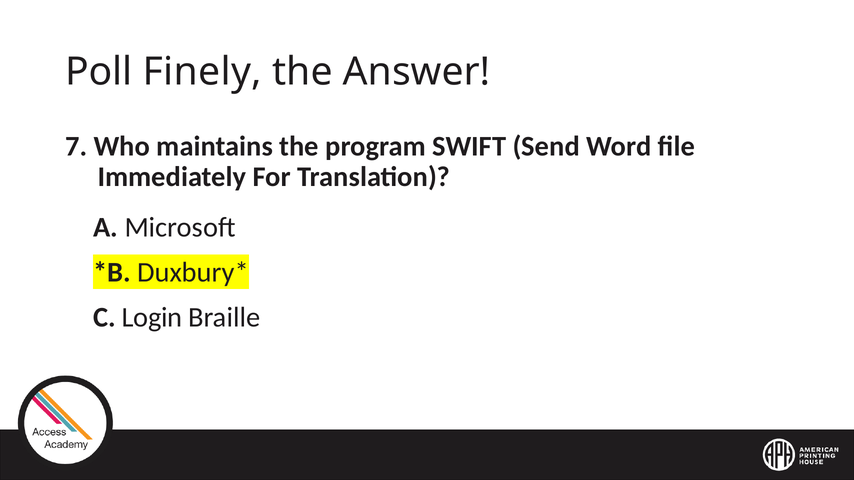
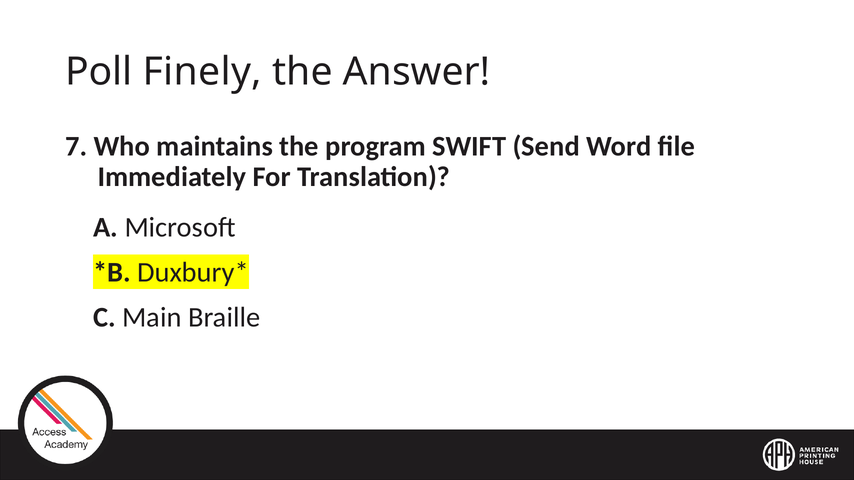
Login: Login -> Main
